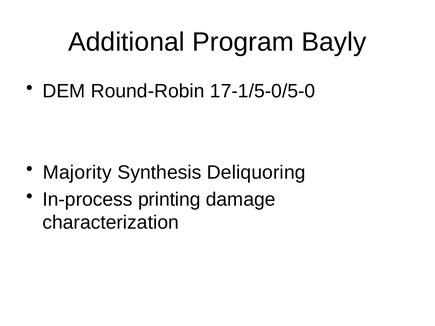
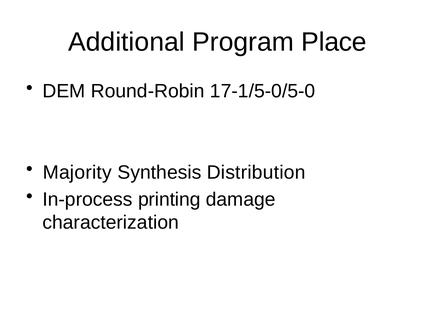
Bayly: Bayly -> Place
Deliquoring: Deliquoring -> Distribution
